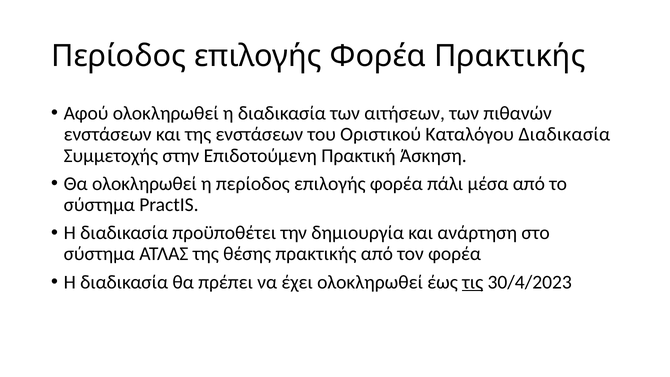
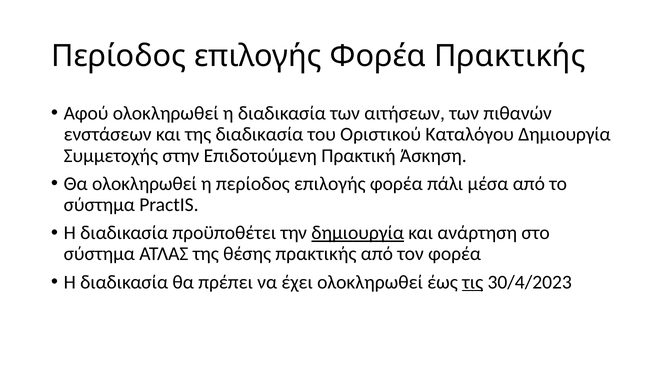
της ενστάσεων: ενστάσεων -> διαδικασία
Καταλόγου Διαδικασία: Διαδικασία -> Δημιουργία
δημιουργία at (358, 233) underline: none -> present
